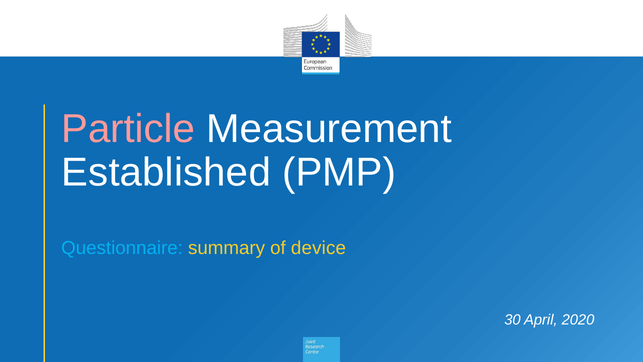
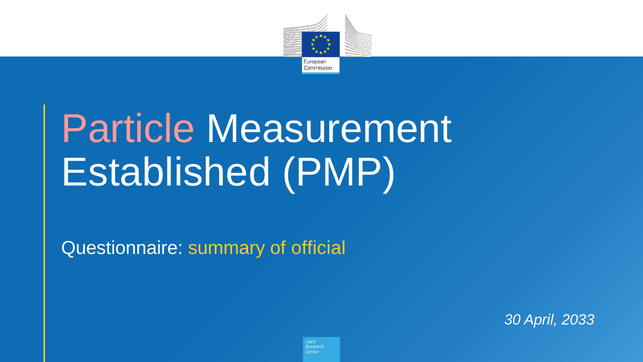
Questionnaire colour: light blue -> white
device: device -> official
2020: 2020 -> 2033
